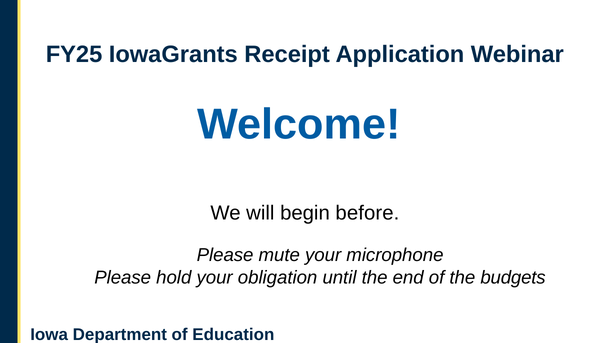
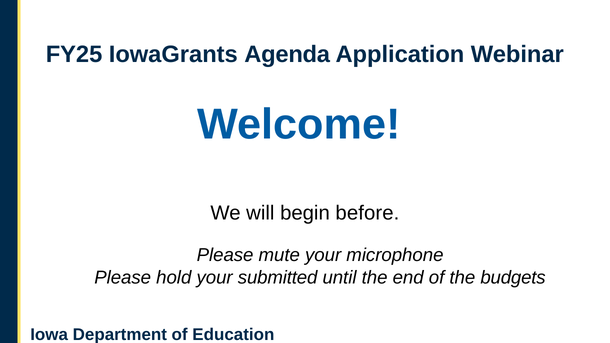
Receipt: Receipt -> Agenda
obligation: obligation -> submitted
